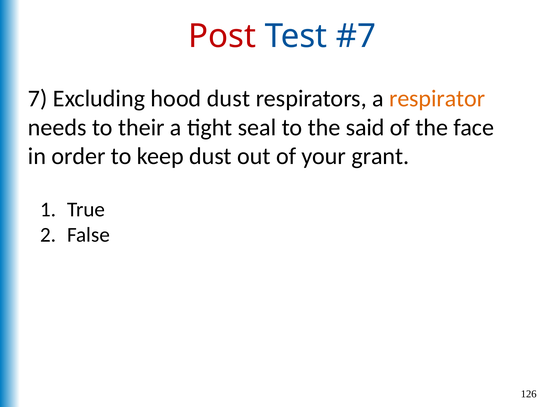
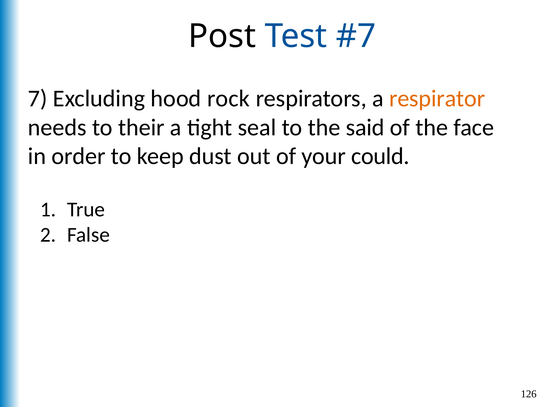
Post colour: red -> black
hood dust: dust -> rock
grant: grant -> could
